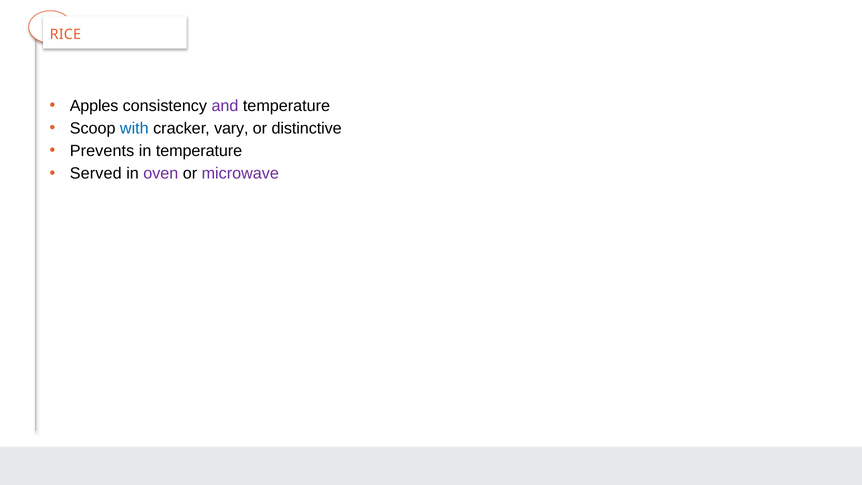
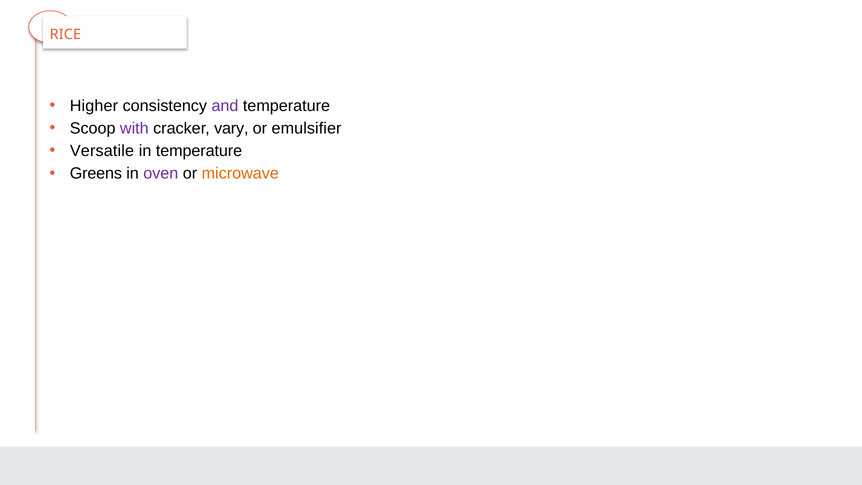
Apples: Apples -> Higher
with colour: blue -> purple
distinctive: distinctive -> emulsifier
Prevents: Prevents -> Versatile
Served: Served -> Greens
microwave colour: purple -> orange
